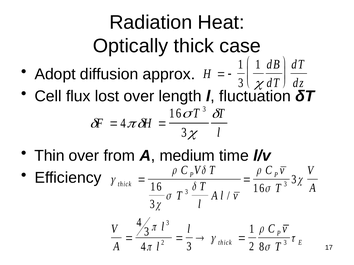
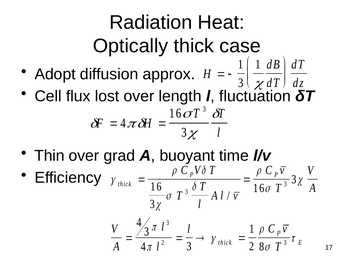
from: from -> grad
medium: medium -> buoyant
